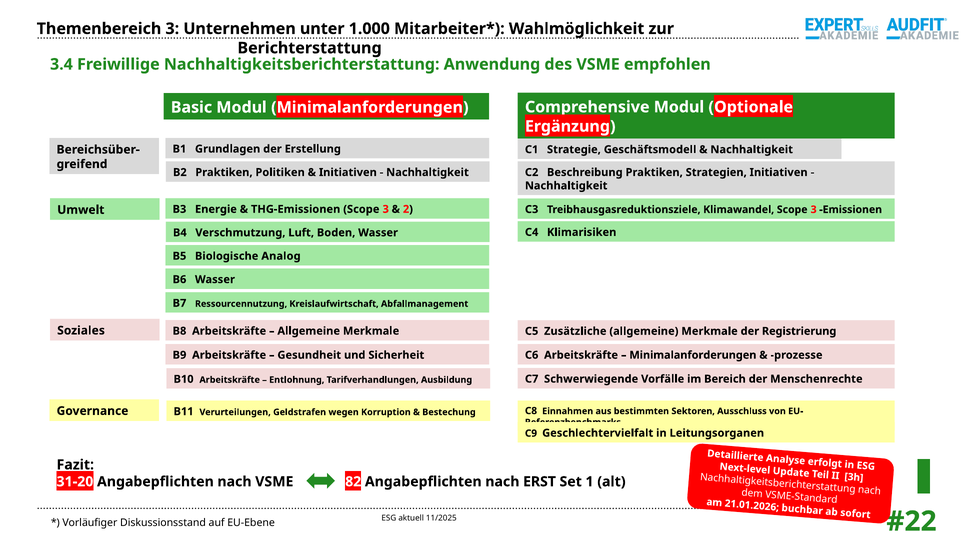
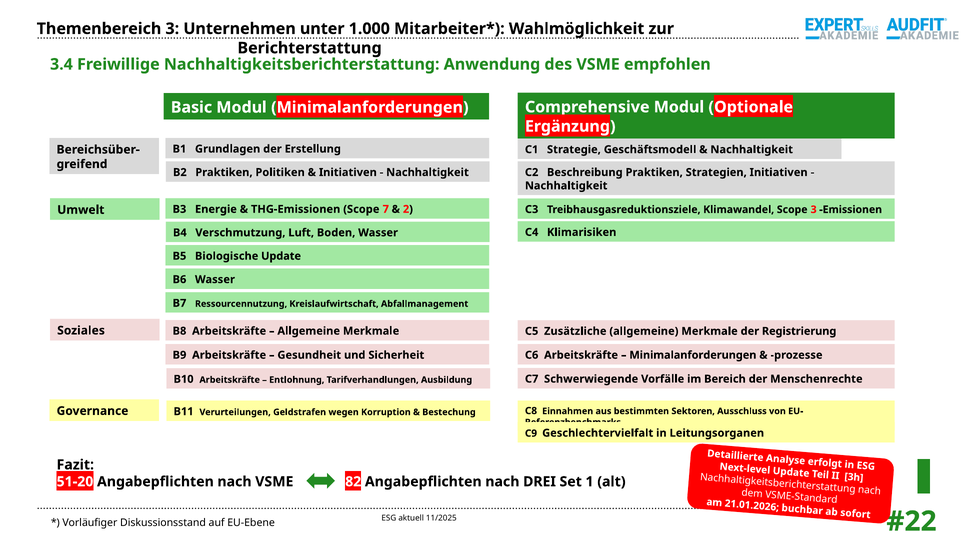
THG-Emissionen Scope 3: 3 -> 7
Biologische Analog: Analog -> Update
31-20: 31-20 -> 51-20
ERST: ERST -> DREI
